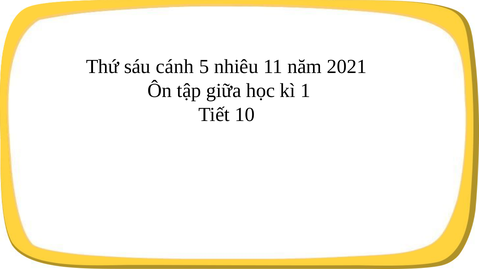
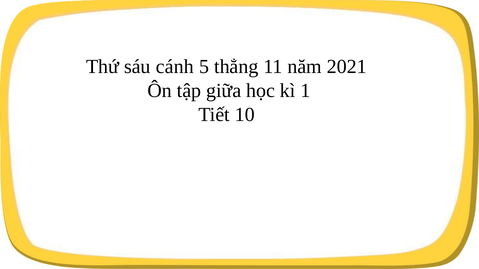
nhiêu: nhiêu -> thẳng
